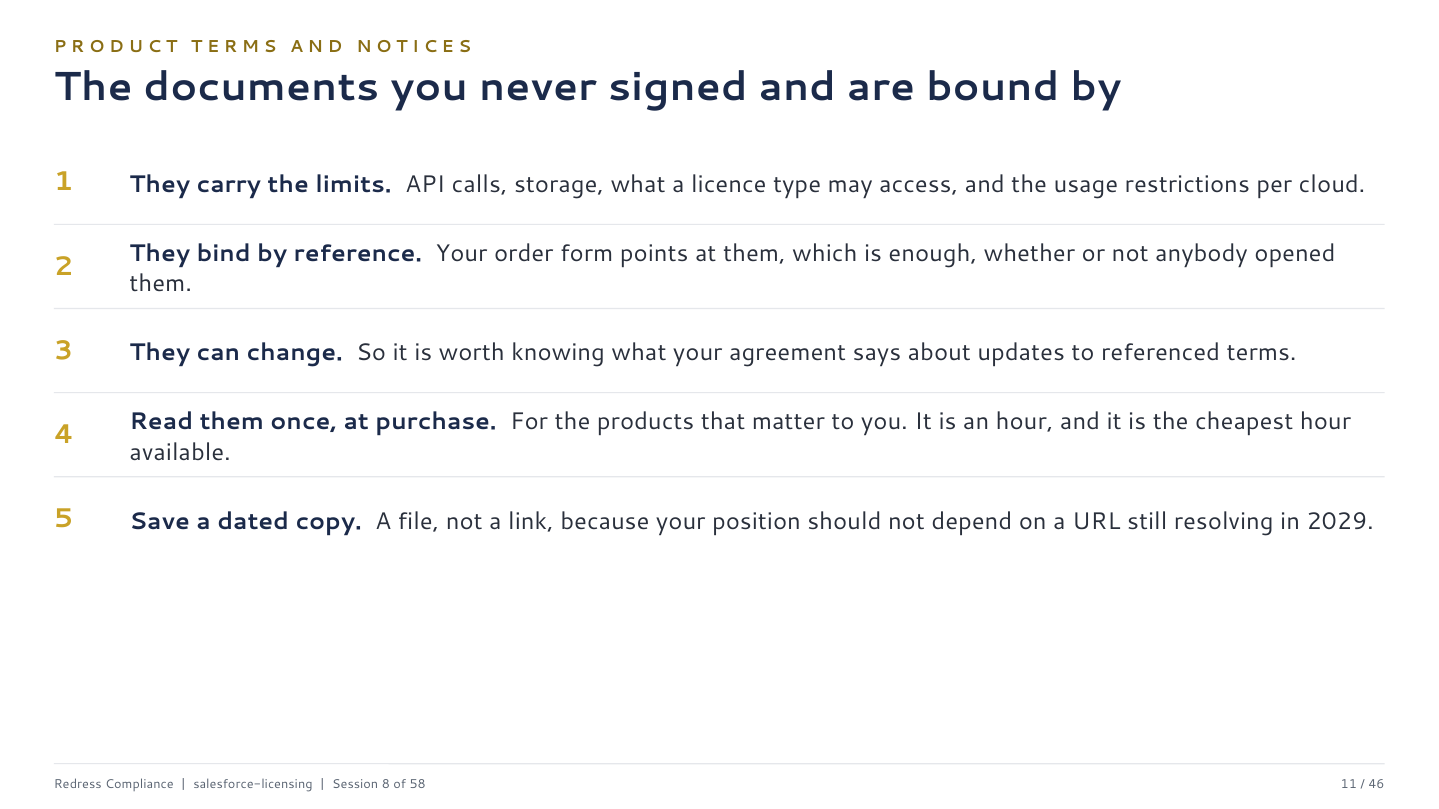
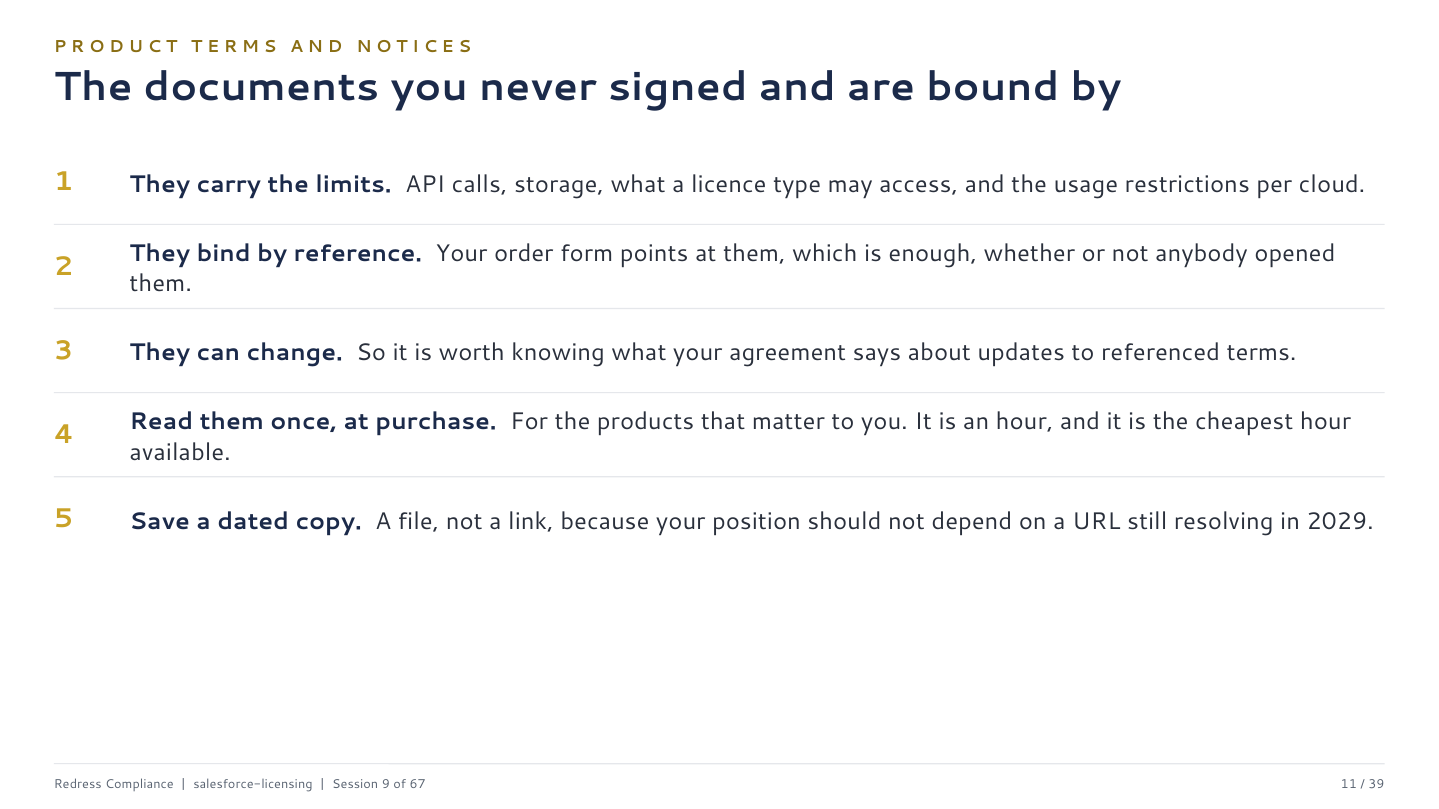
8: 8 -> 9
58: 58 -> 67
46: 46 -> 39
